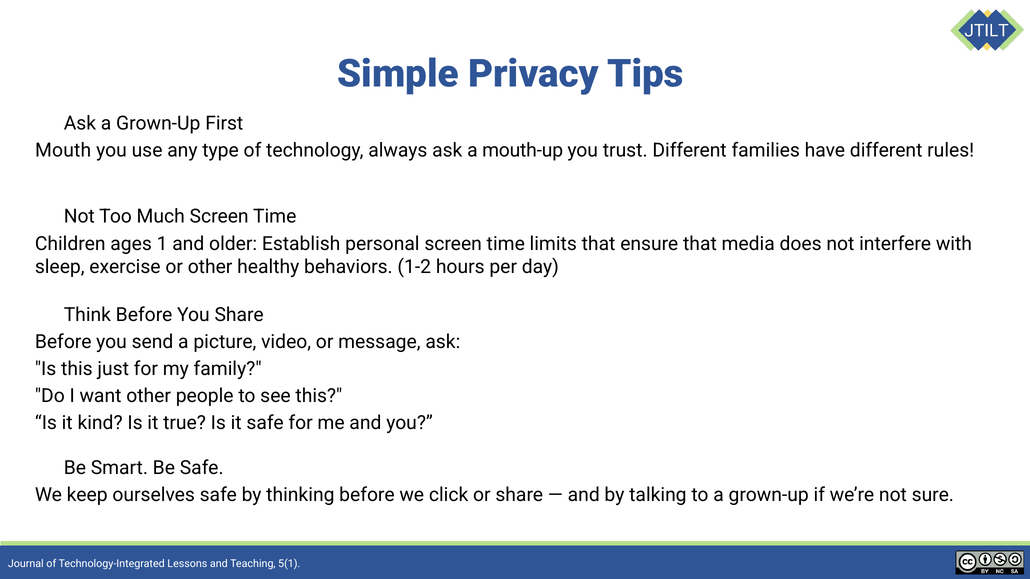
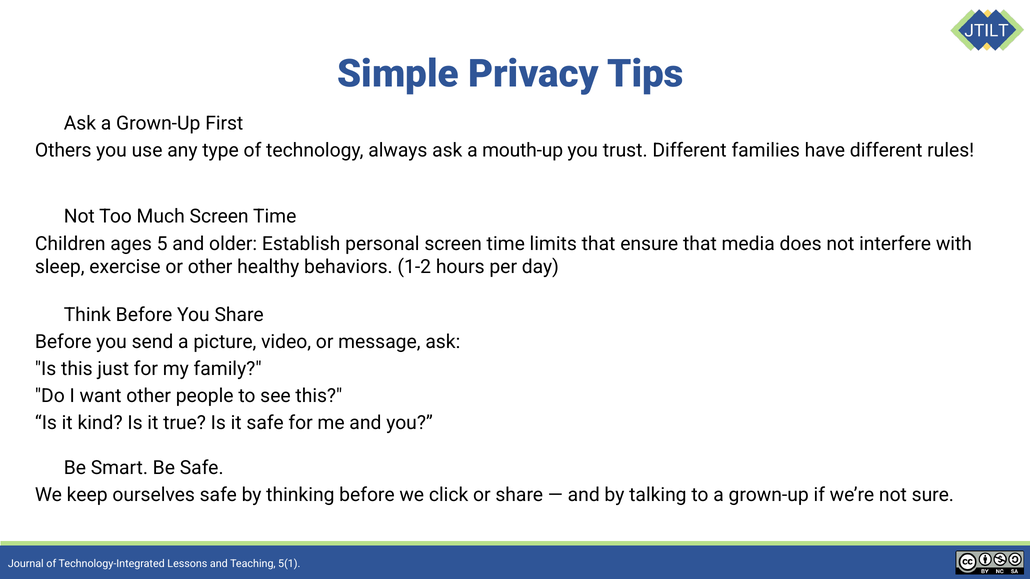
Mouth: Mouth -> Others
1: 1 -> 5
